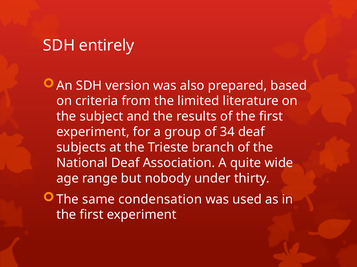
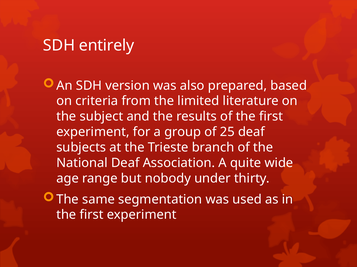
34: 34 -> 25
condensation: condensation -> segmentation
